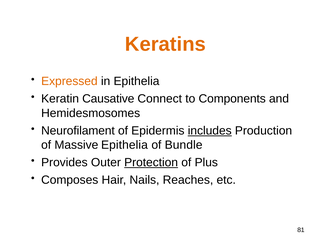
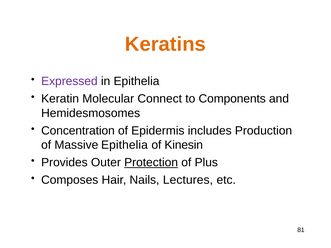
Expressed colour: orange -> purple
Causative: Causative -> Molecular
Neurofilament: Neurofilament -> Concentration
includes underline: present -> none
Bundle: Bundle -> Kinesin
Reaches: Reaches -> Lectures
